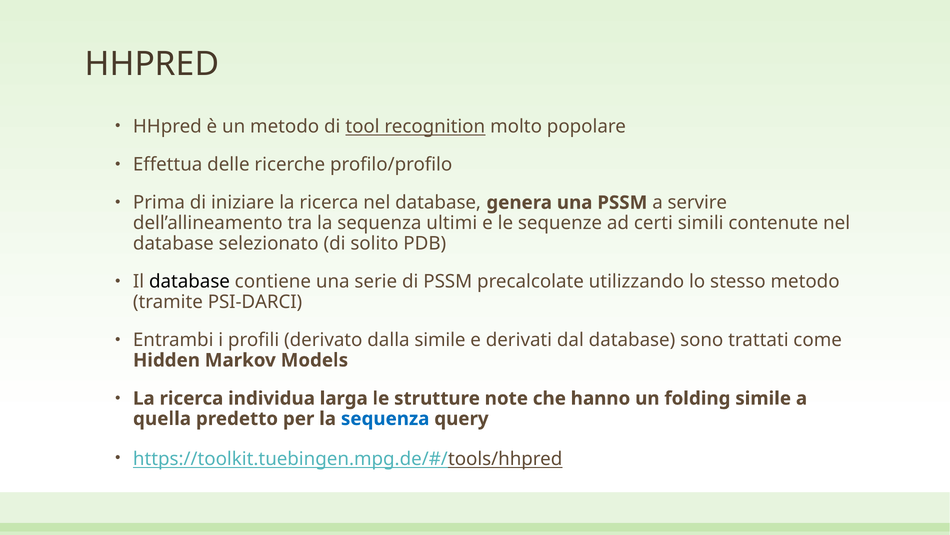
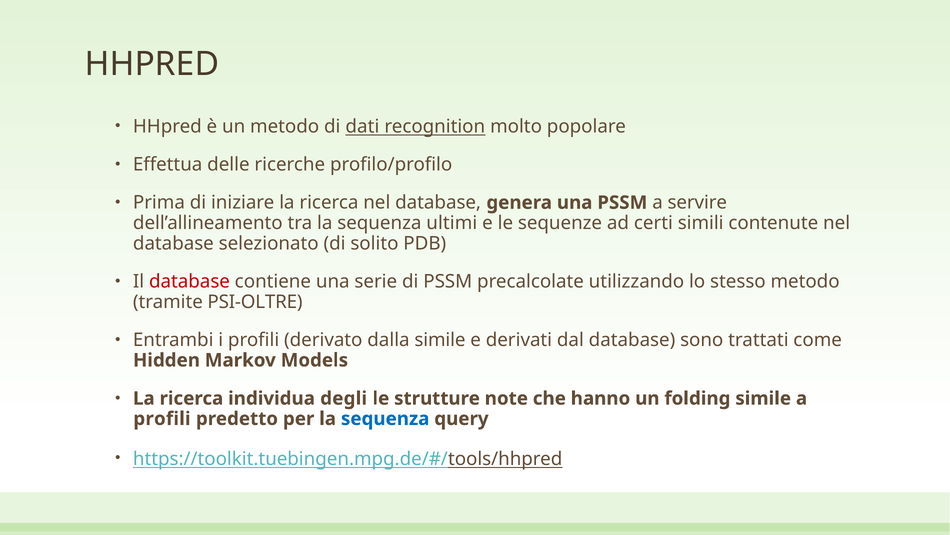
tool: tool -> dati
database at (189, 281) colour: black -> red
PSI-DARCI: PSI-DARCI -> PSI-OLTRE
larga: larga -> degli
quella at (162, 418): quella -> profili
